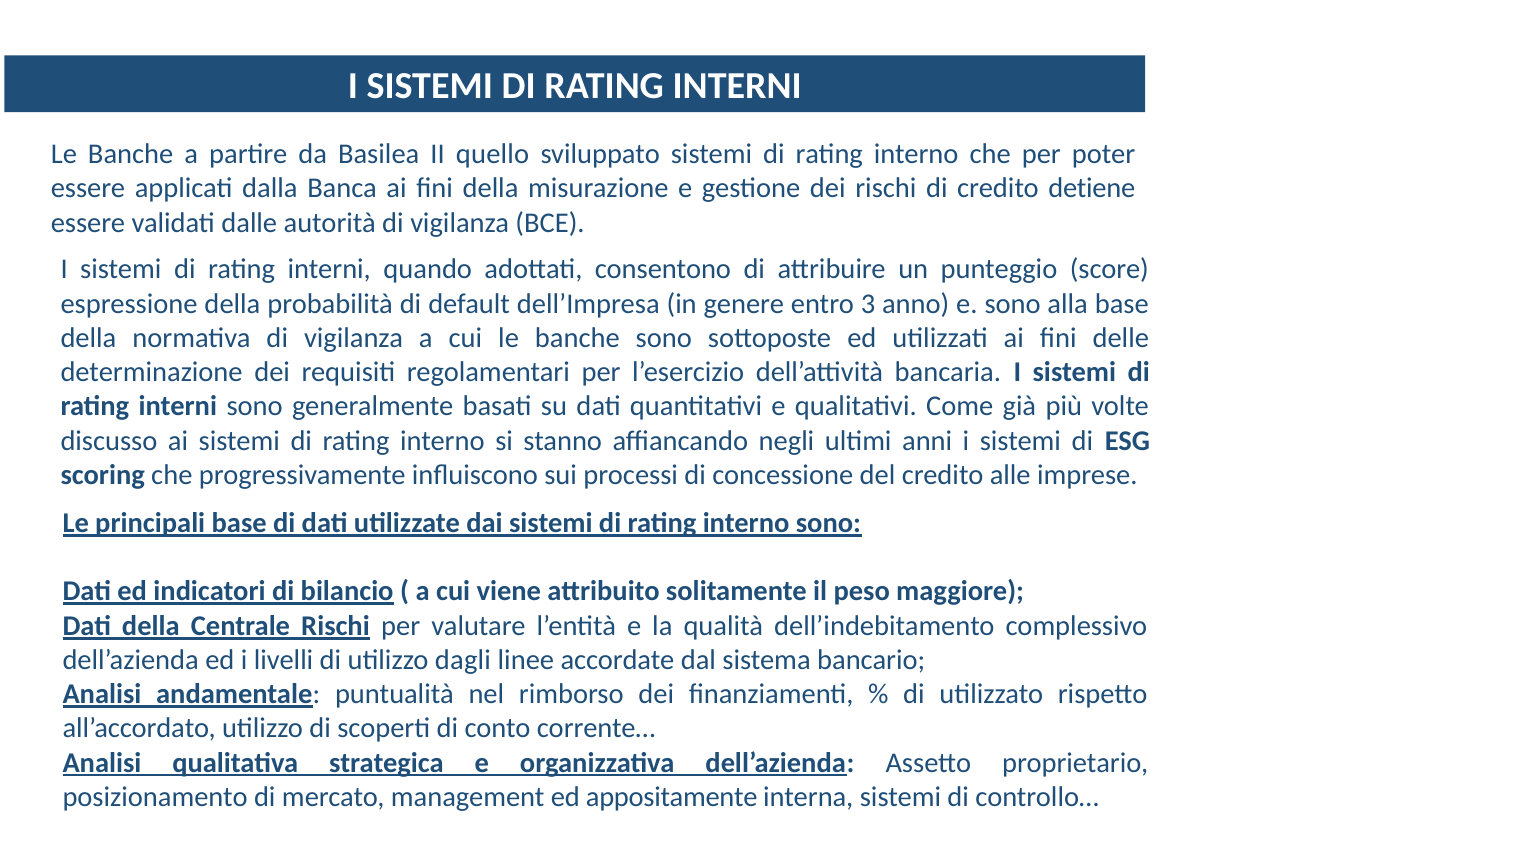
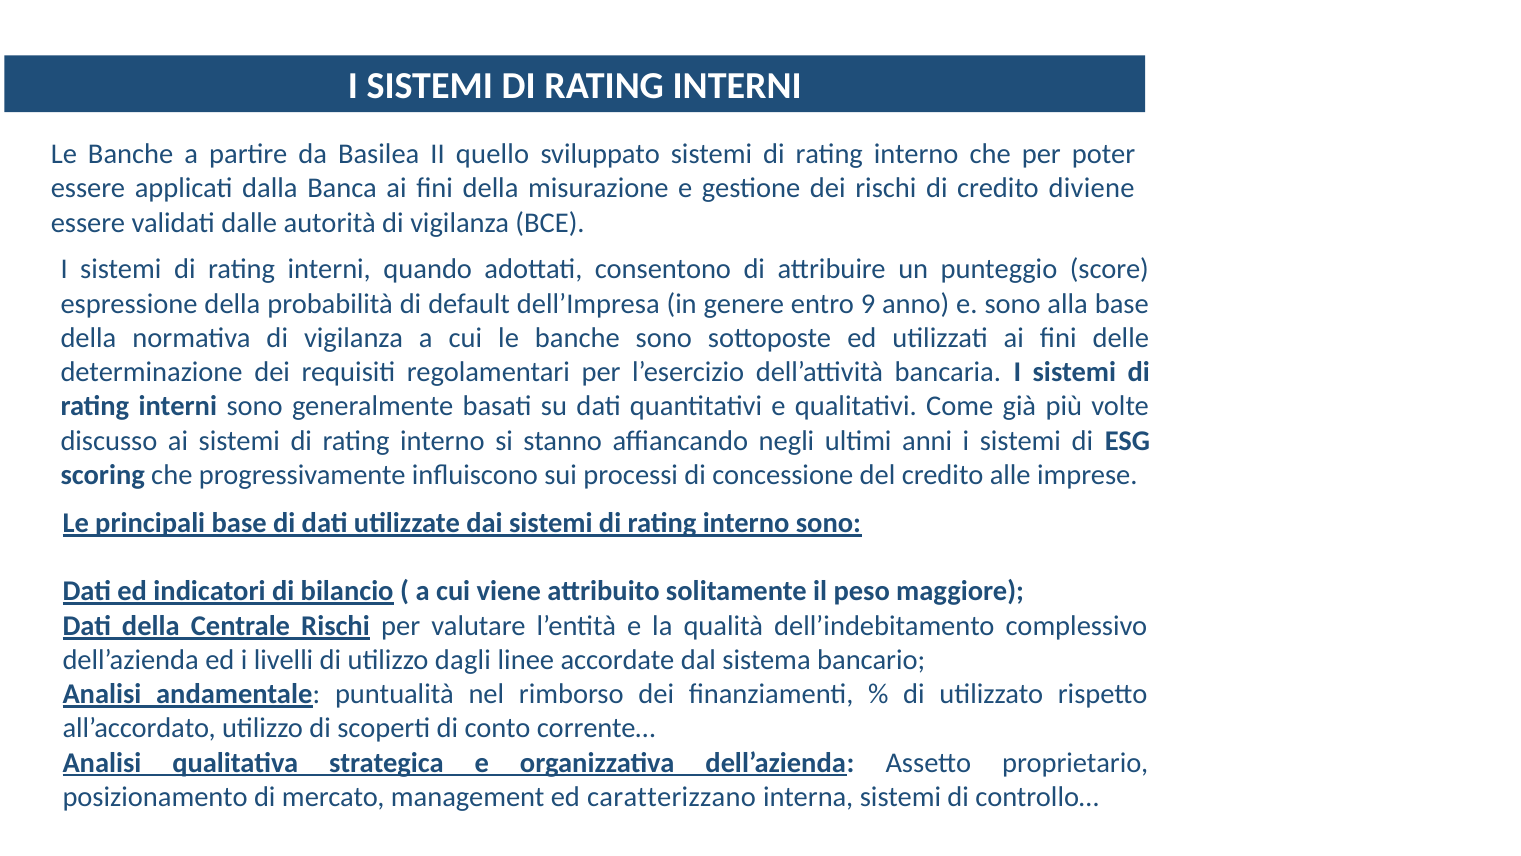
detiene: detiene -> diviene
3: 3 -> 9
appositamente: appositamente -> caratterizzano
